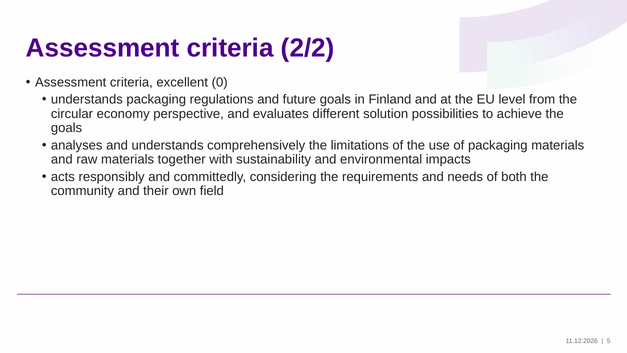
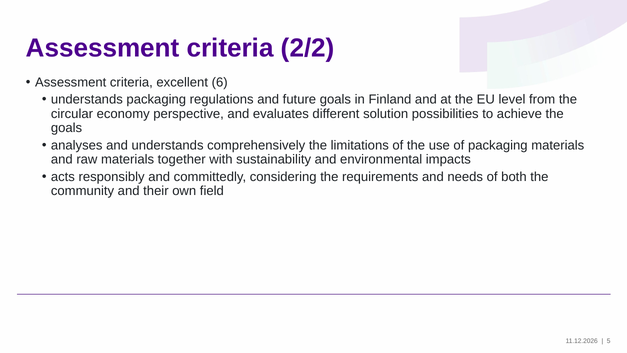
0: 0 -> 6
